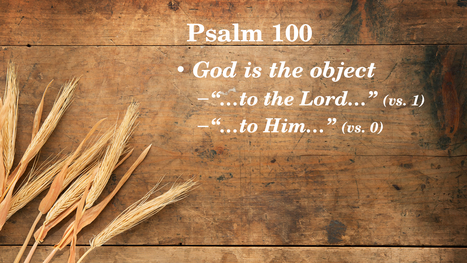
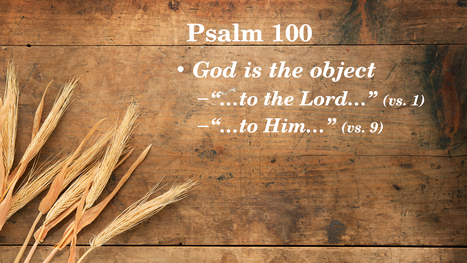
0: 0 -> 9
